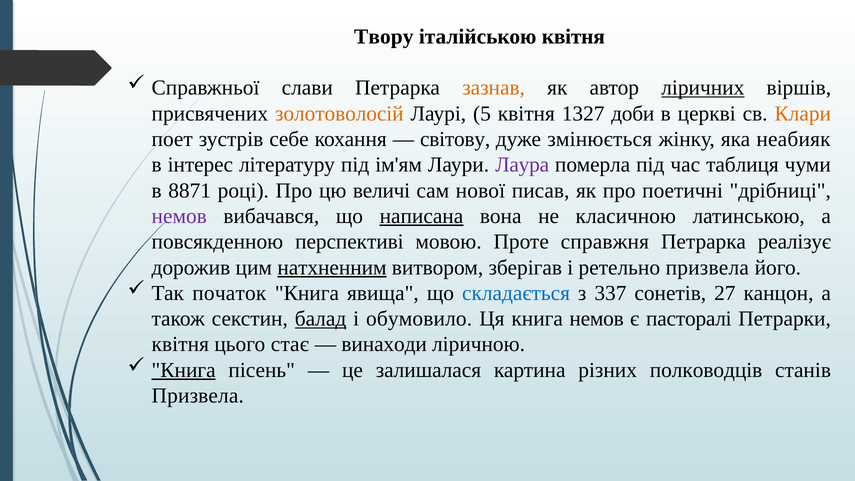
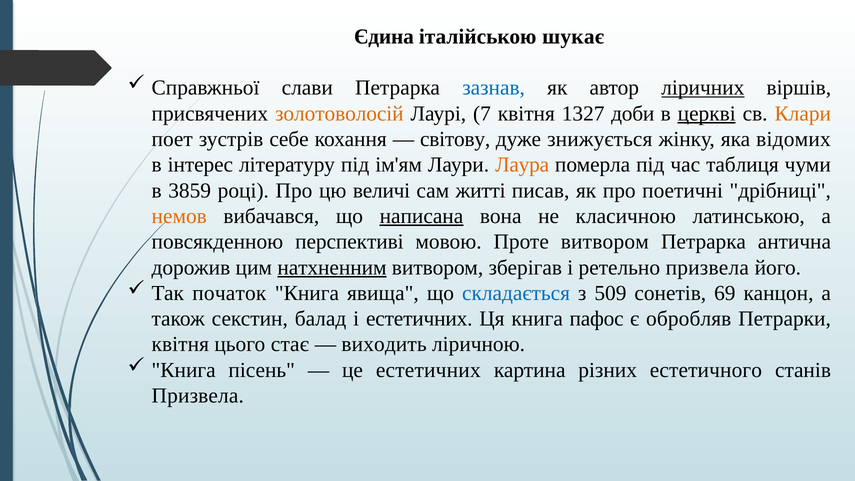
Твору: Твору -> Єдина
італійською квітня: квітня -> шукає
зазнав colour: orange -> blue
5: 5 -> 7
церкві underline: none -> present
змінюється: змінюється -> знижується
неабияк: неабияк -> відомих
Лаура colour: purple -> orange
8871: 8871 -> 3859
нової: нової -> житті
немов at (179, 216) colour: purple -> orange
Проте справжня: справжня -> витвором
реалізує: реалізує -> антична
337: 337 -> 509
27: 27 -> 69
балад underline: present -> none
і обумовило: обумовило -> естетичних
книга немов: немов -> пафос
пасторалі: пасторалі -> обробляв
винаходи: винаходи -> виходить
Книга at (184, 370) underline: present -> none
це залишалася: залишалася -> естетичних
полководців: полководців -> естетичного
